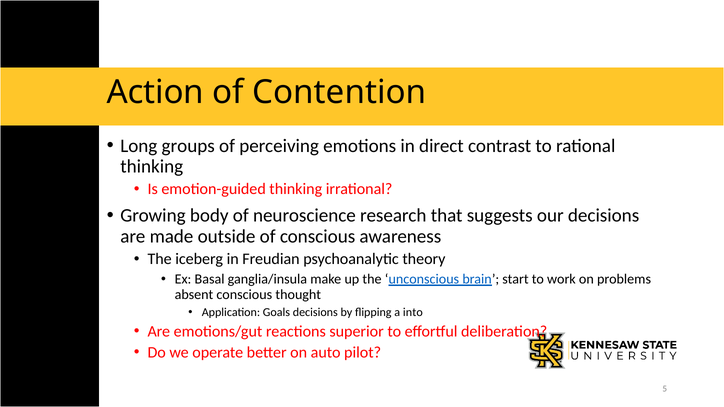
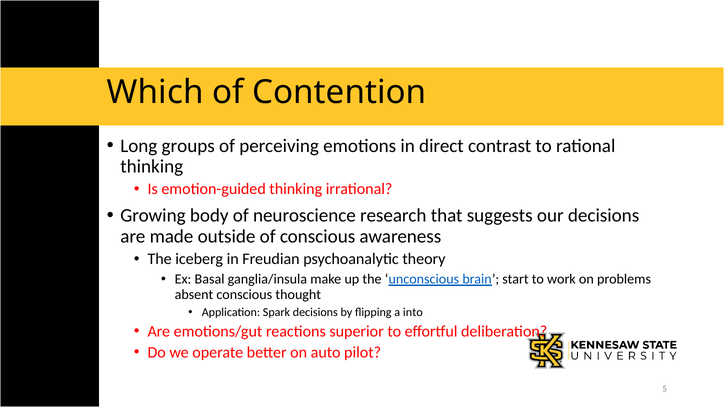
Action: Action -> Which
Goals: Goals -> Spark
